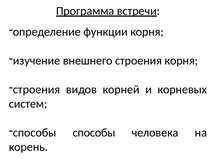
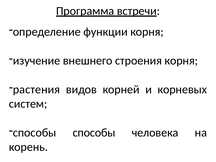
строения at (36, 89): строения -> растения
